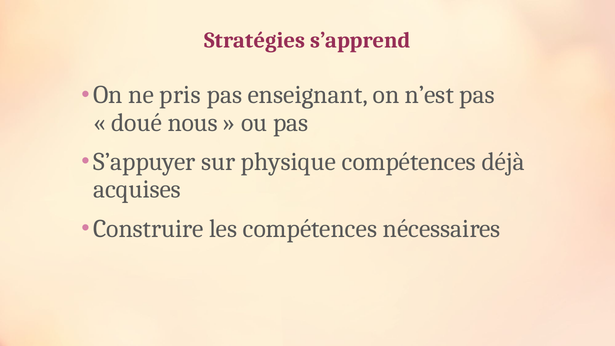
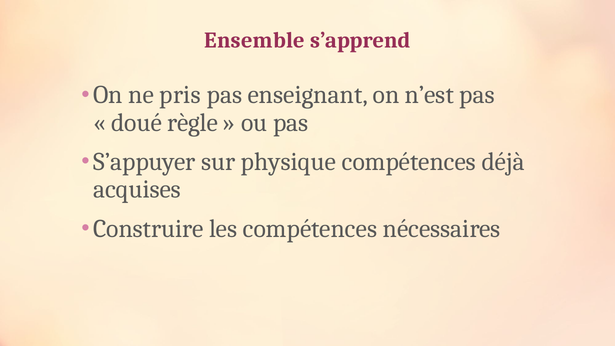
Stratégies: Stratégies -> Ensemble
nous: nous -> règle
